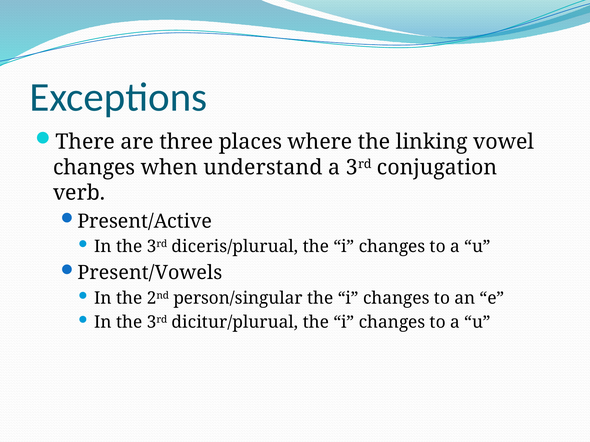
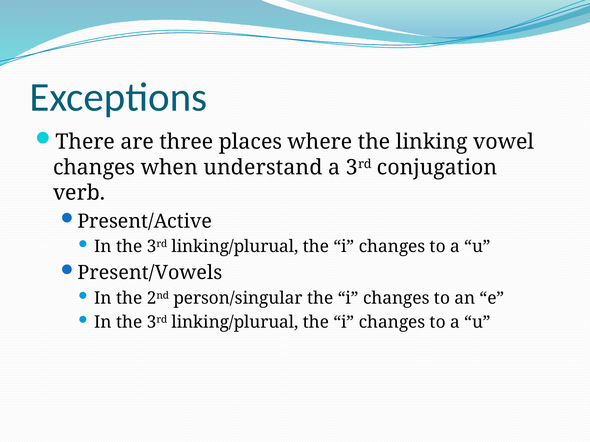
diceris/plurual at (235, 247): diceris/plurual -> linking/plurual
dicitur/plurual at (235, 323): dicitur/plurual -> linking/plurual
